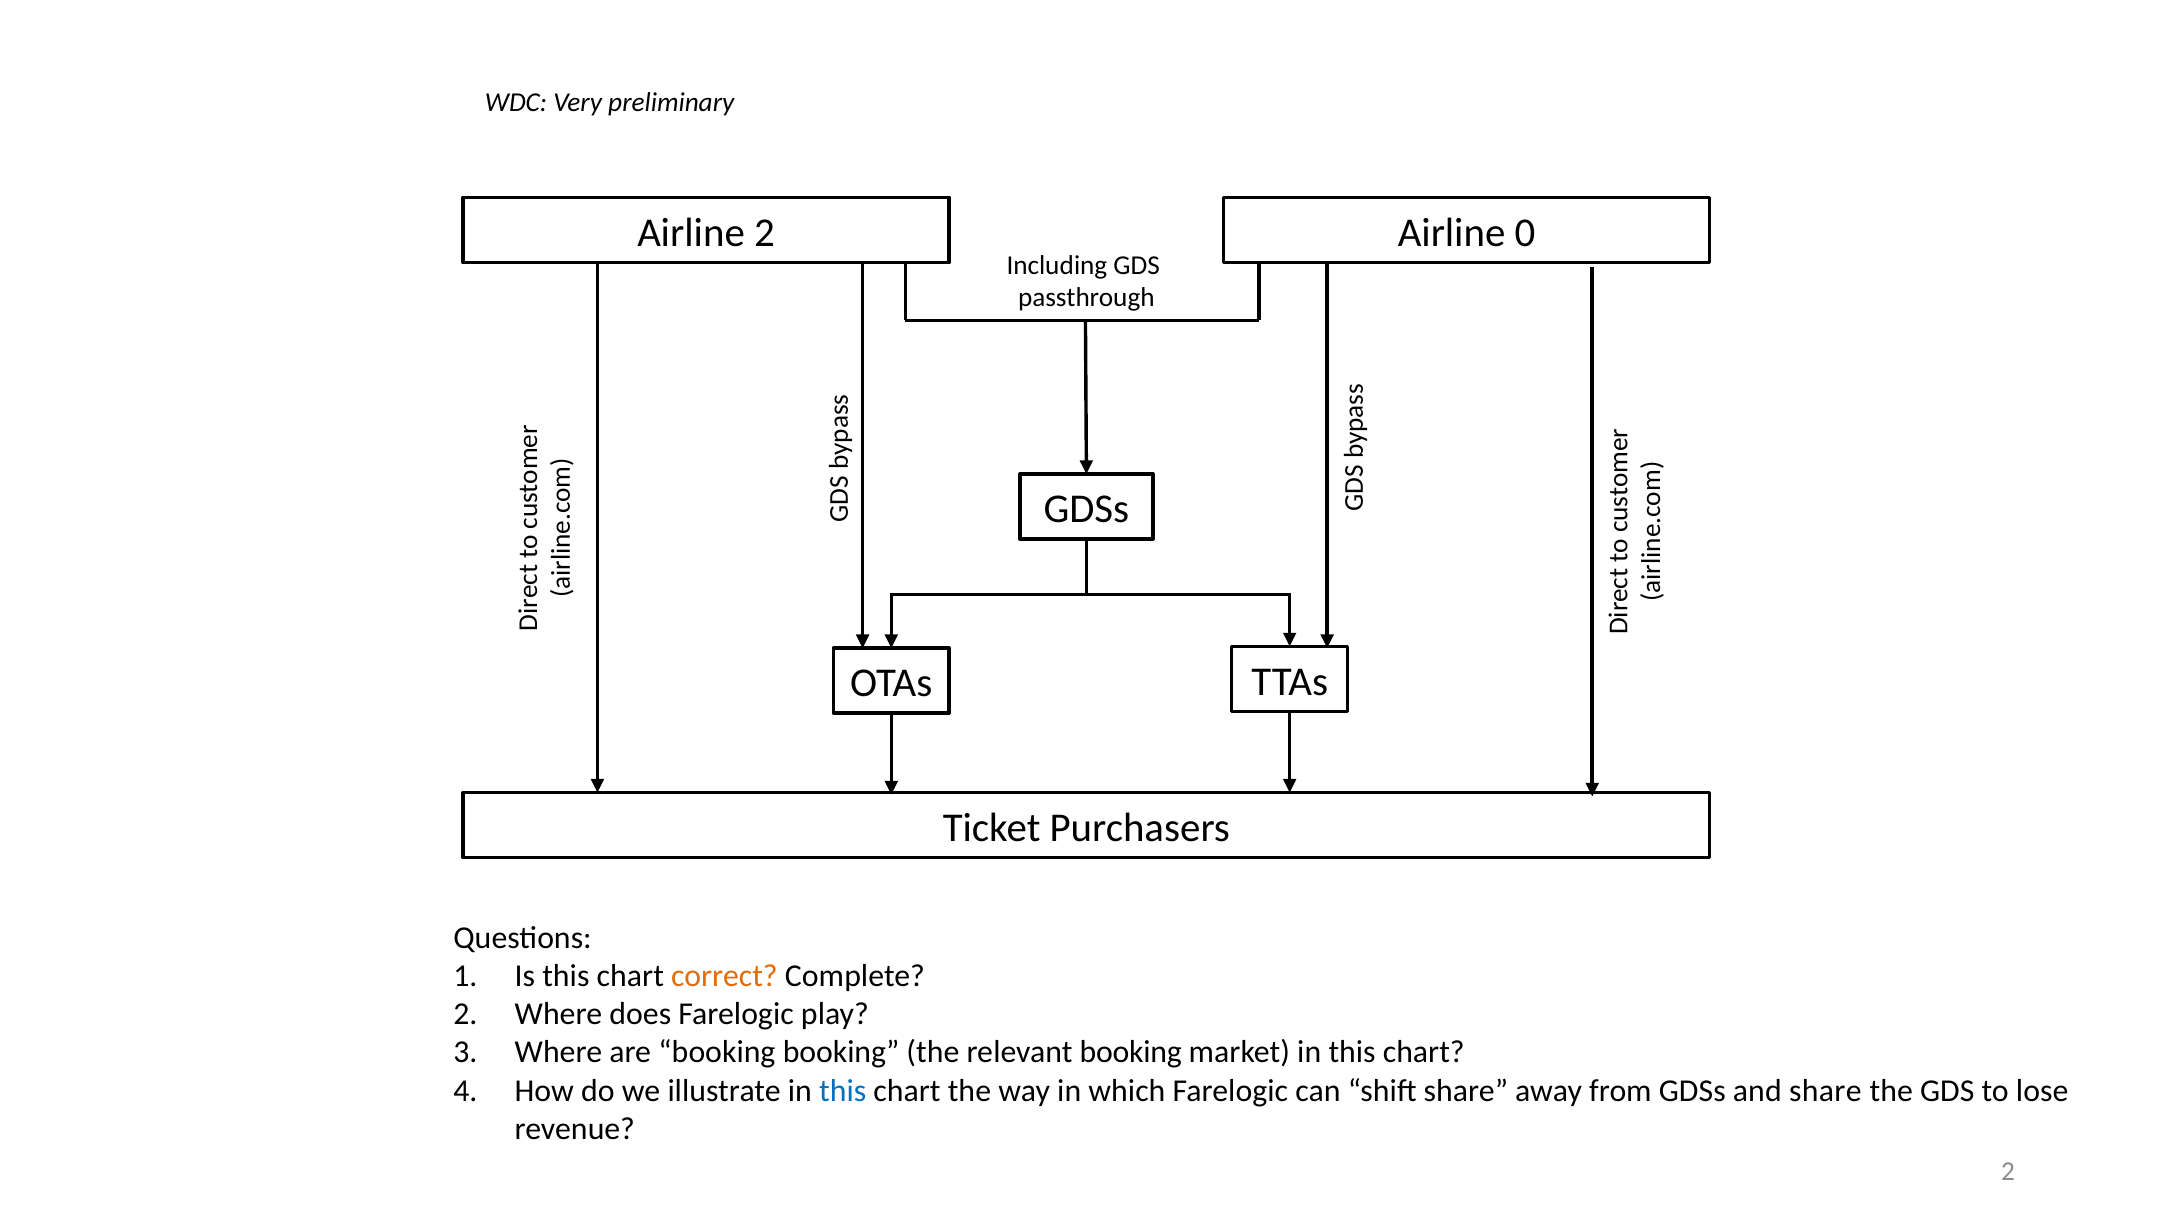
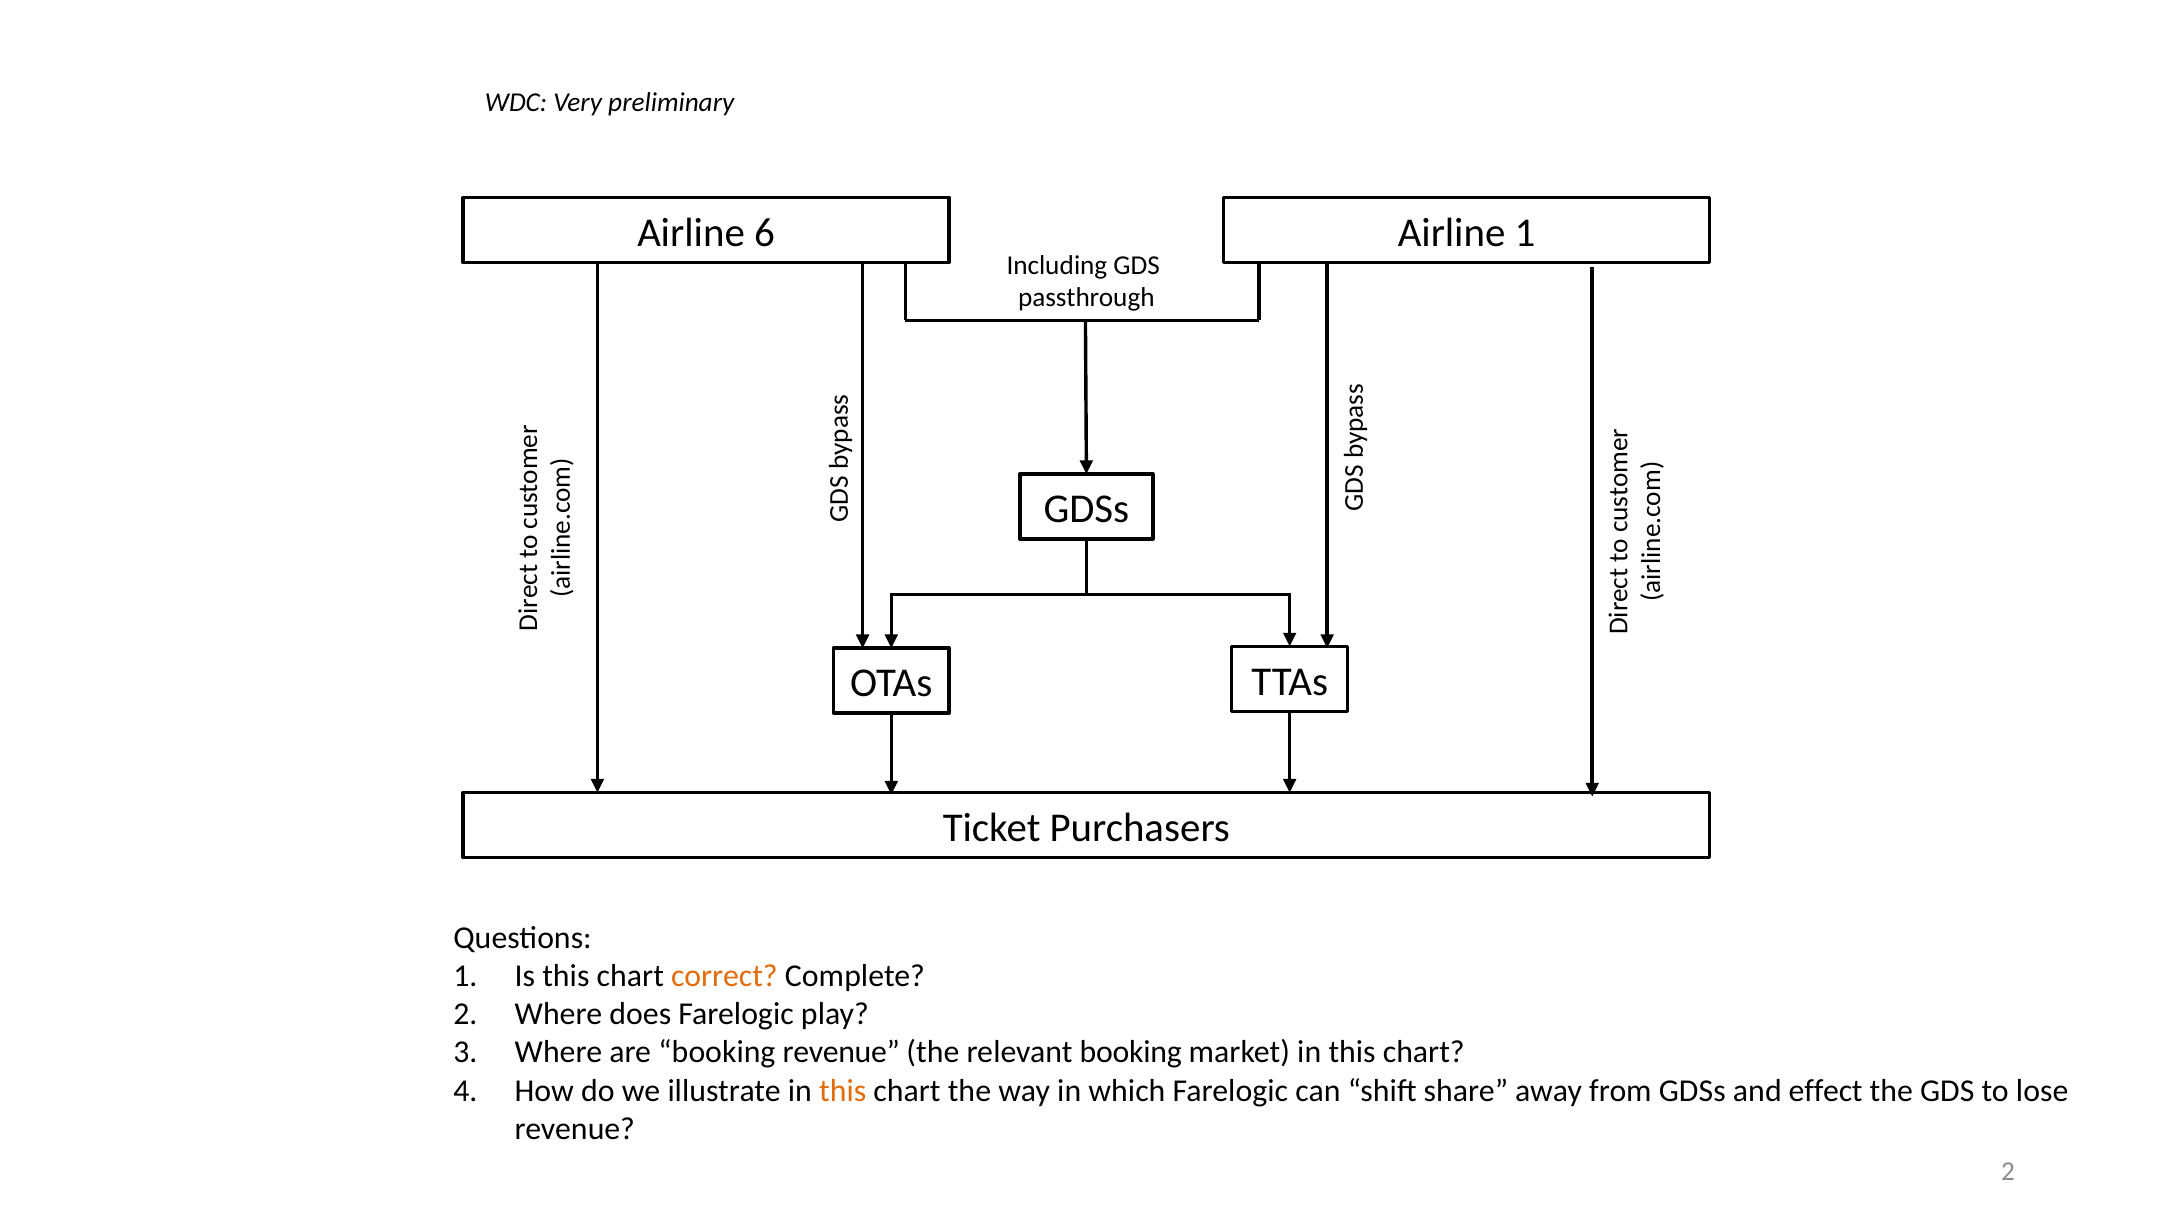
Airline 2: 2 -> 6
Airline 0: 0 -> 1
booking booking: booking -> revenue
this at (843, 1090) colour: blue -> orange
and share: share -> effect
